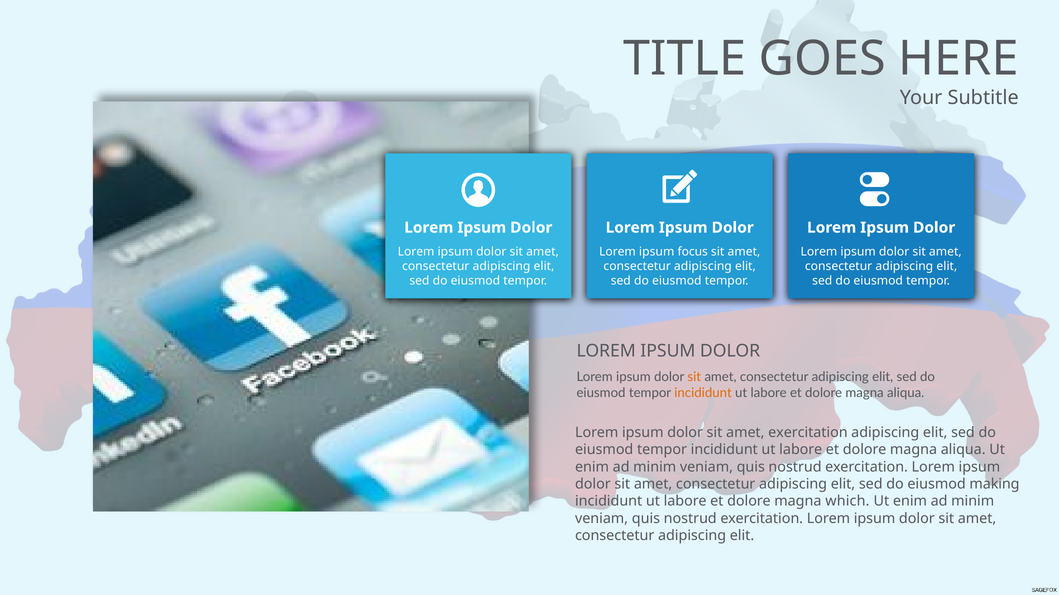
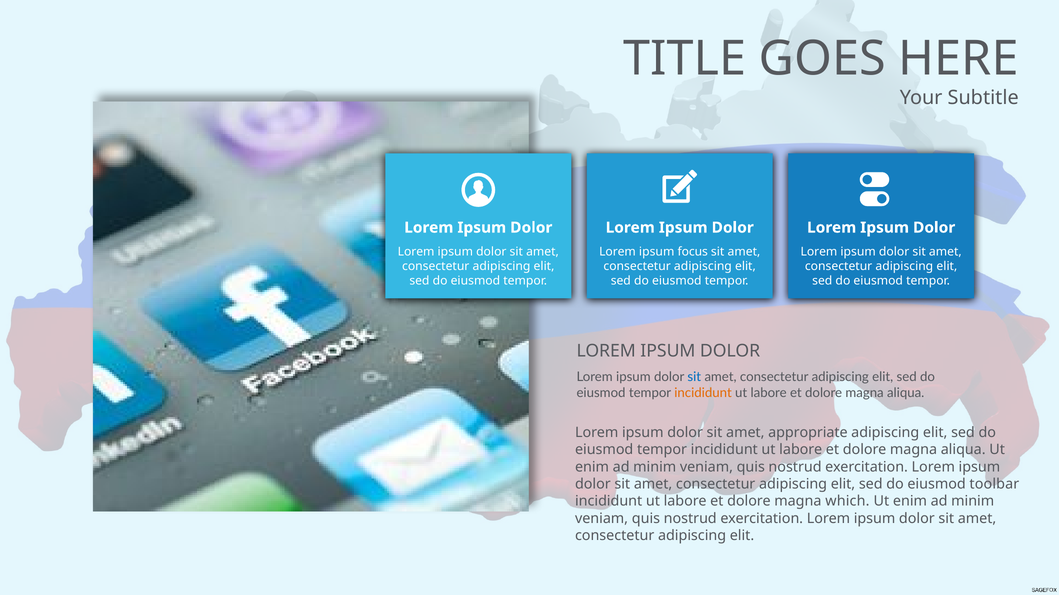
sit at (694, 378) colour: orange -> blue
amet exercitation: exercitation -> appropriate
making: making -> toolbar
